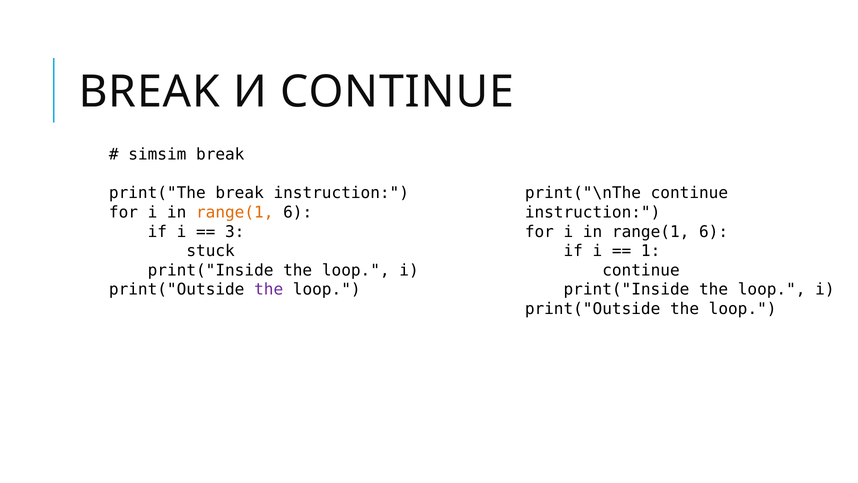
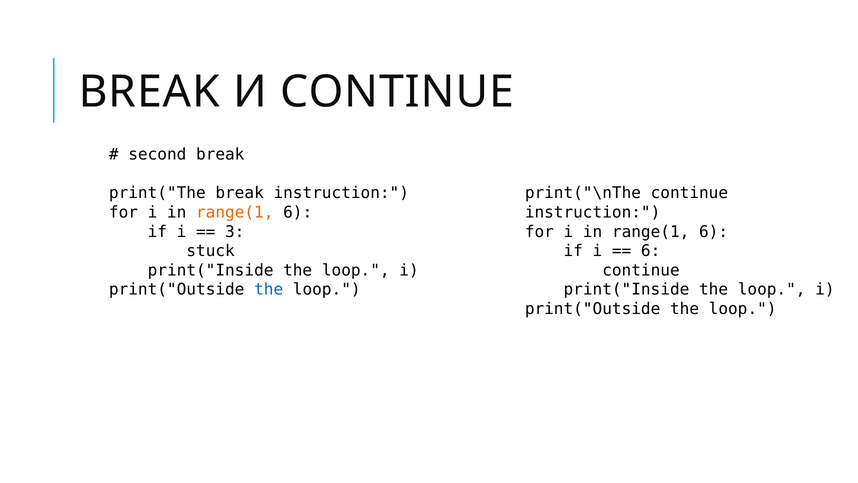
simsim: simsim -> second
1 at (651, 251): 1 -> 6
the at (269, 289) colour: purple -> blue
